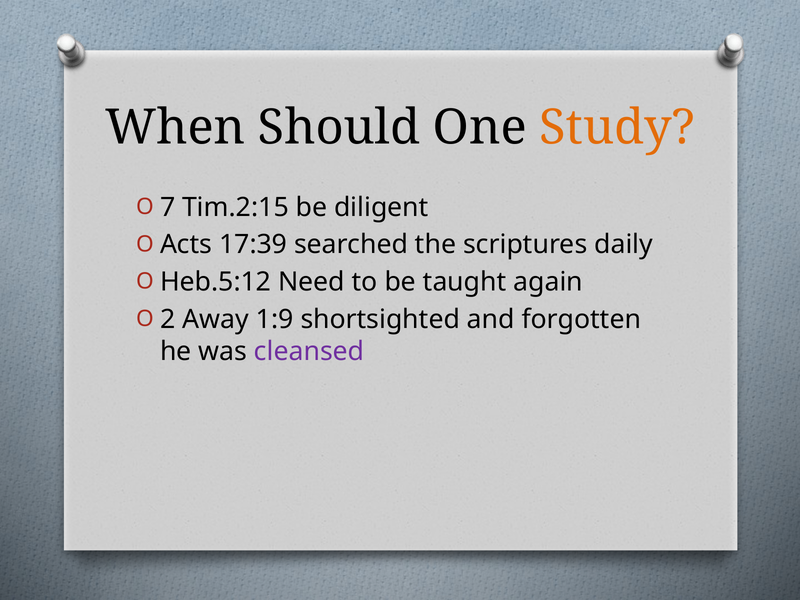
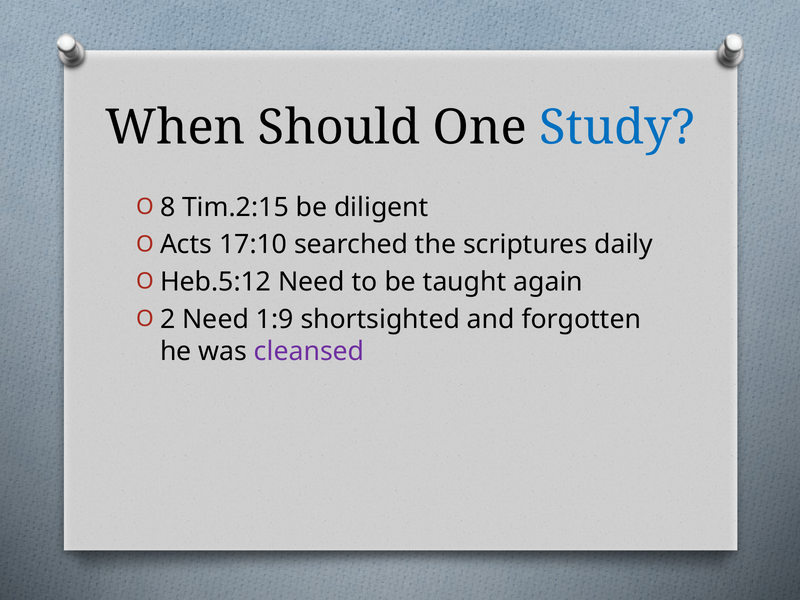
Study colour: orange -> blue
7: 7 -> 8
17:39: 17:39 -> 17:10
2 Away: Away -> Need
